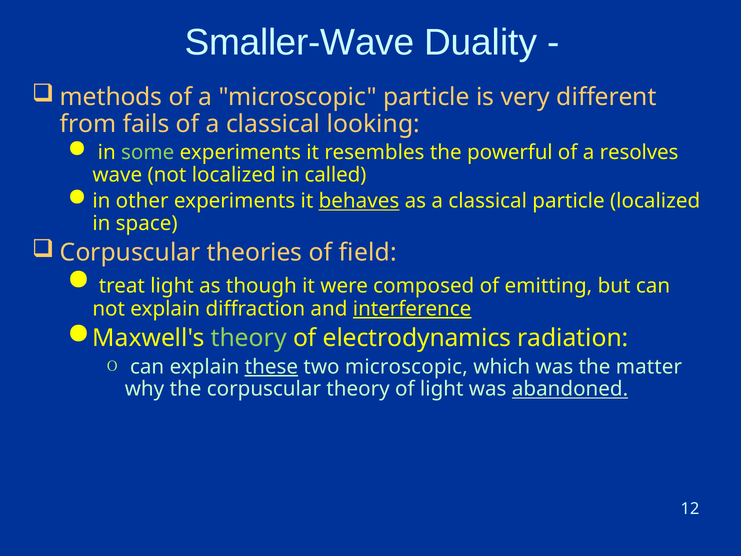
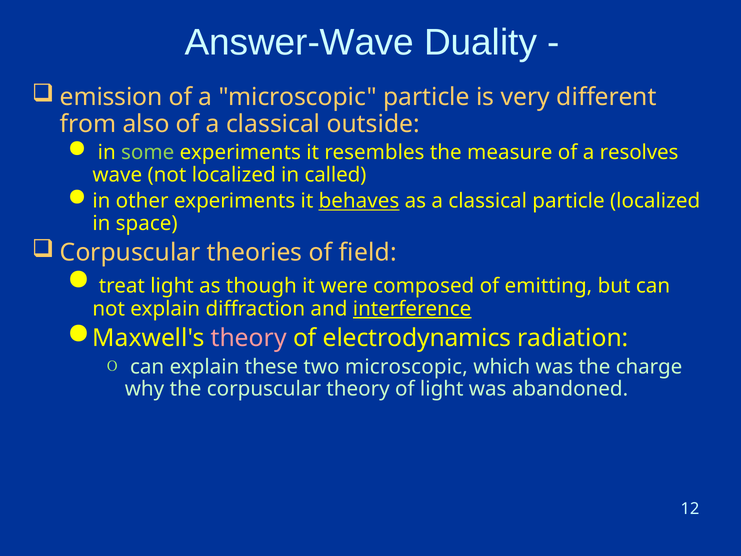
Smaller-Wave: Smaller-Wave -> Answer-Wave
methods: methods -> emission
fails: fails -> also
looking: looking -> outside
powerful: powerful -> measure
theory at (249, 338) colour: light green -> pink
these underline: present -> none
matter: matter -> charge
abandoned underline: present -> none
